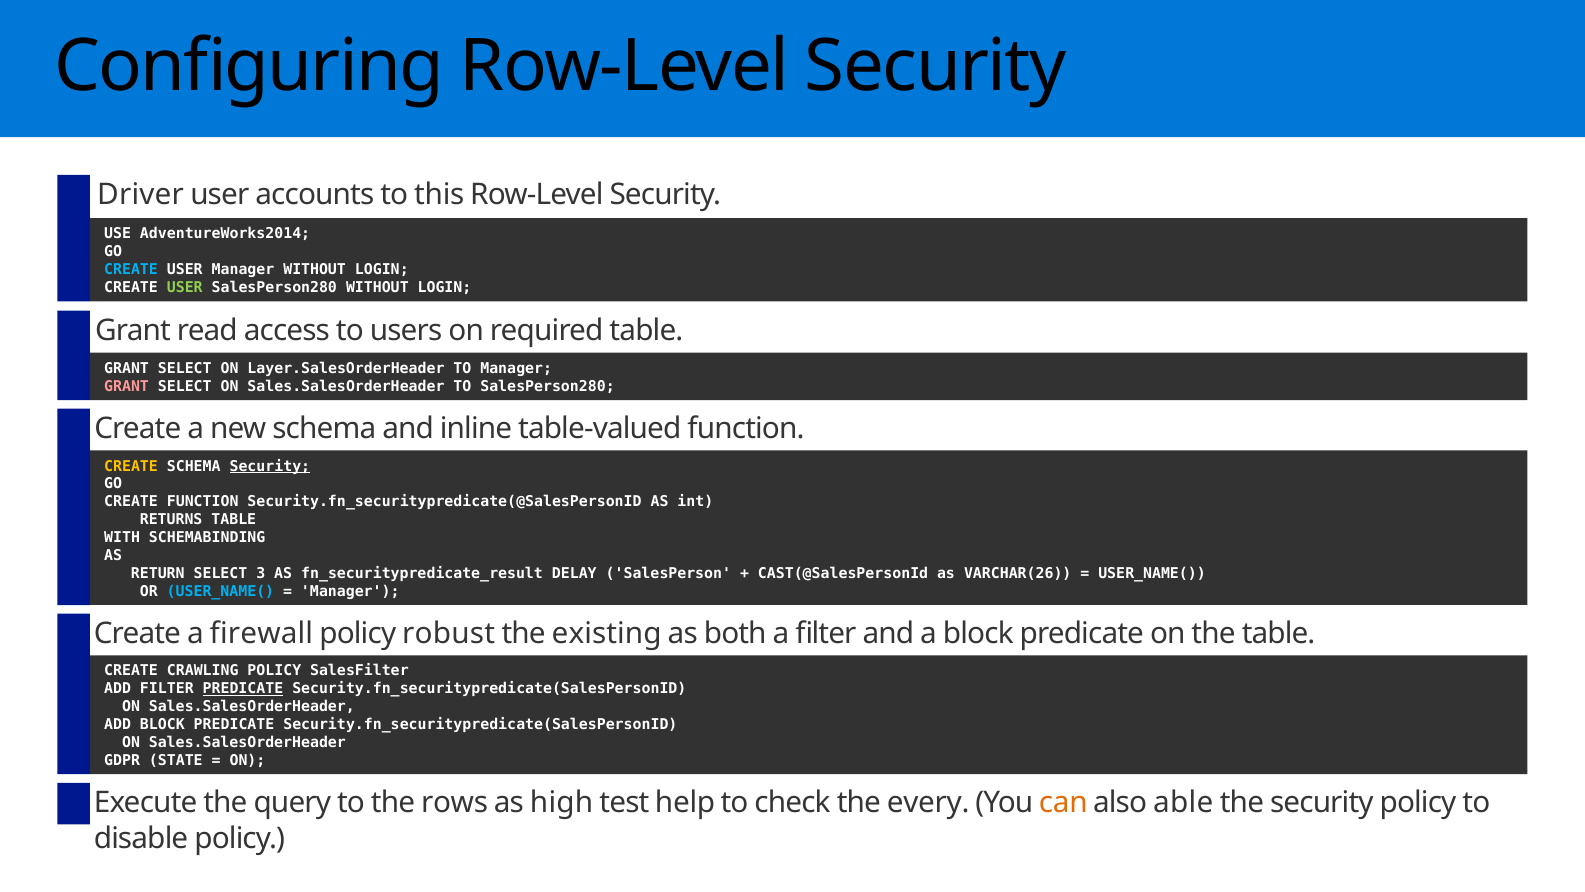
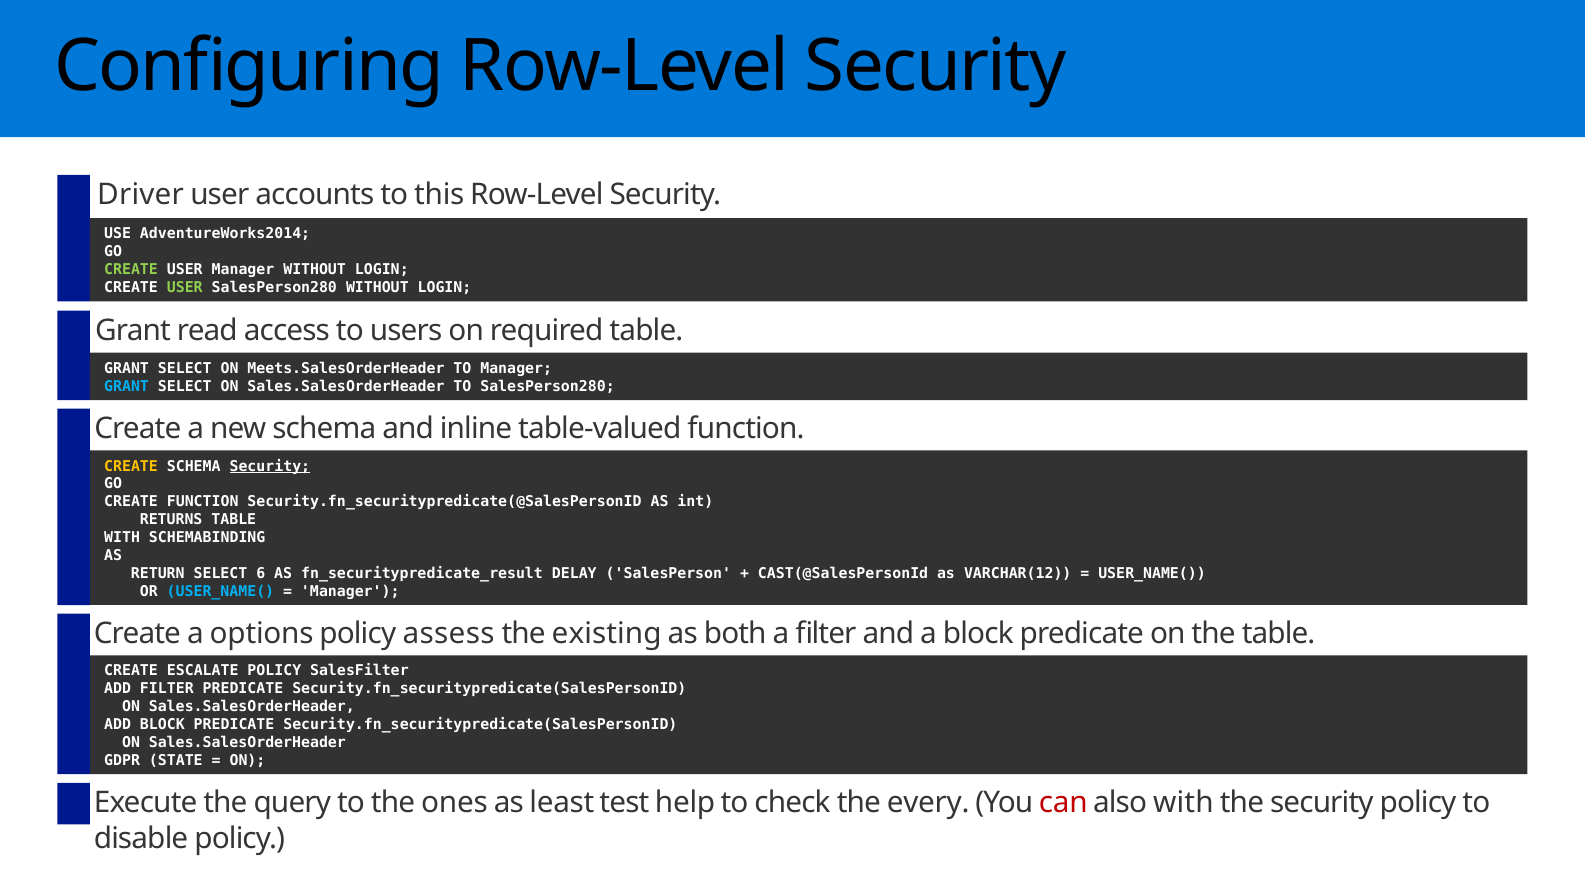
CREATE at (131, 270) colour: light blue -> light green
Layer.SalesOrderHeader: Layer.SalesOrderHeader -> Meets.SalesOrderHeader
GRANT at (127, 386) colour: pink -> light blue
3: 3 -> 6
VARCHAR(26: VARCHAR(26 -> VARCHAR(12
firewall: firewall -> options
robust: robust -> assess
CRAWLING: CRAWLING -> ESCALATE
PREDICATE at (243, 689) underline: present -> none
rows: rows -> ones
high: high -> least
can colour: orange -> red
also able: able -> with
